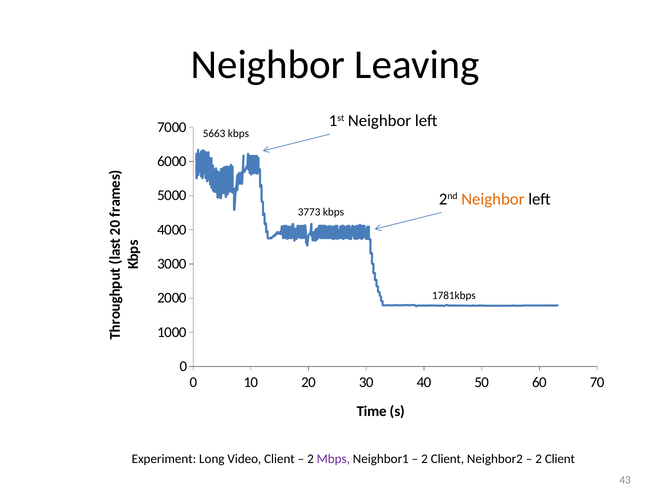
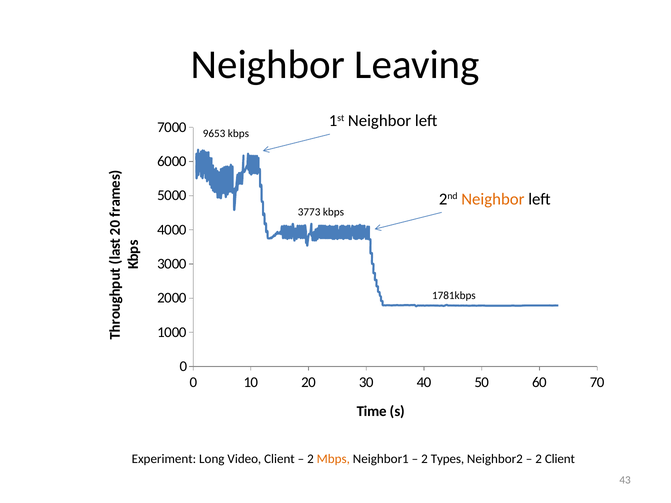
5663: 5663 -> 9653
Mbps colour: purple -> orange
Client at (447, 459): Client -> Types
